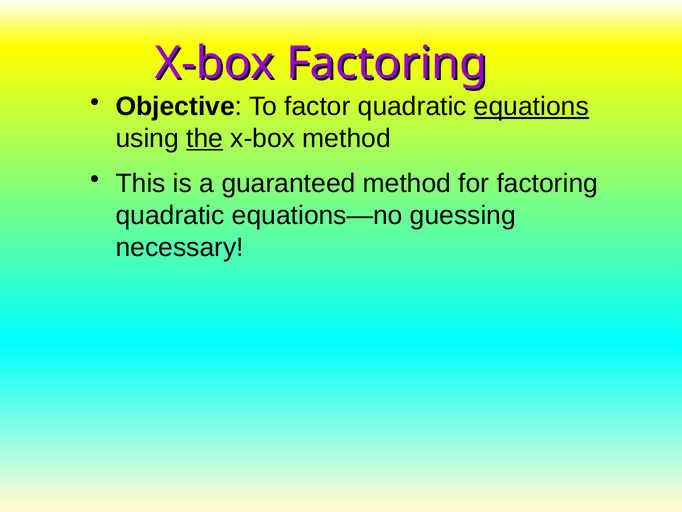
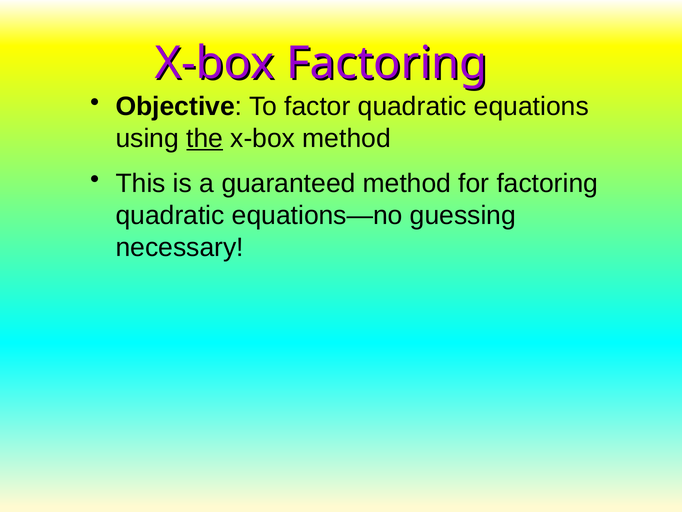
equations underline: present -> none
